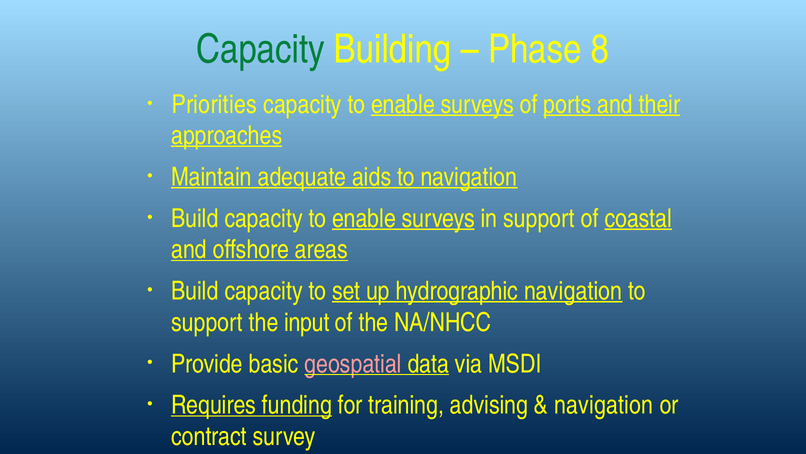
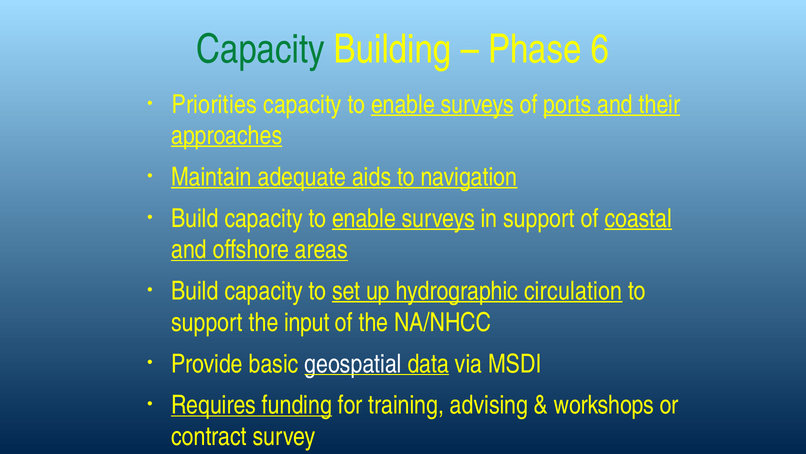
8: 8 -> 6
hydrographic navigation: navigation -> circulation
geospatial colour: pink -> white
navigation at (604, 405): navigation -> workshops
